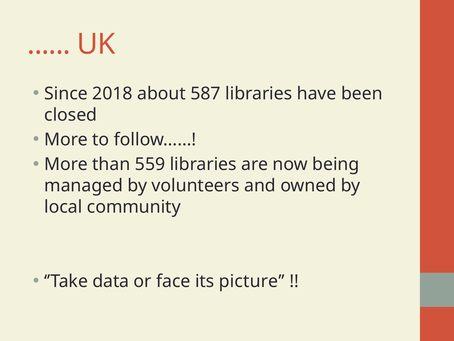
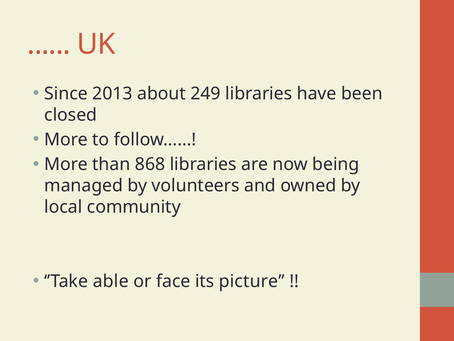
2018: 2018 -> 2013
587: 587 -> 249
559: 559 -> 868
data: data -> able
